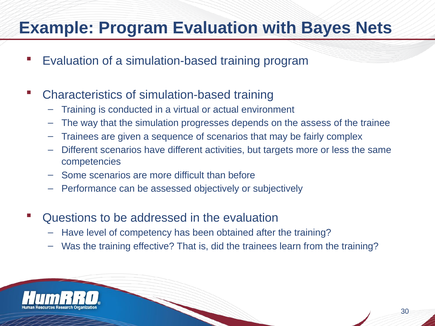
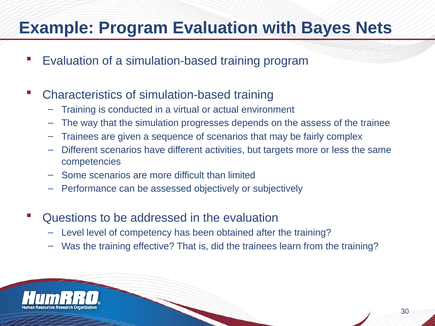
before: before -> limited
Have at (73, 233): Have -> Level
